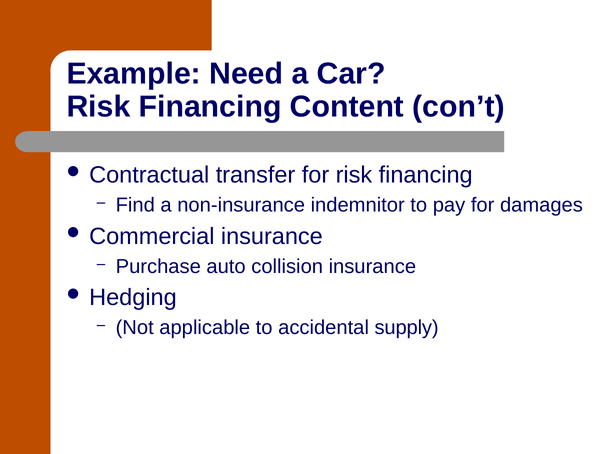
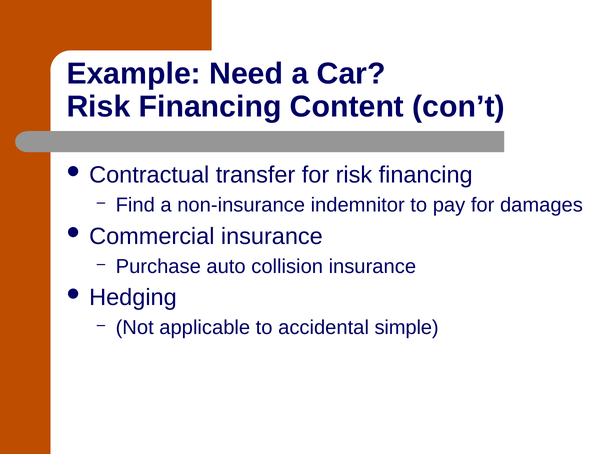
supply: supply -> simple
